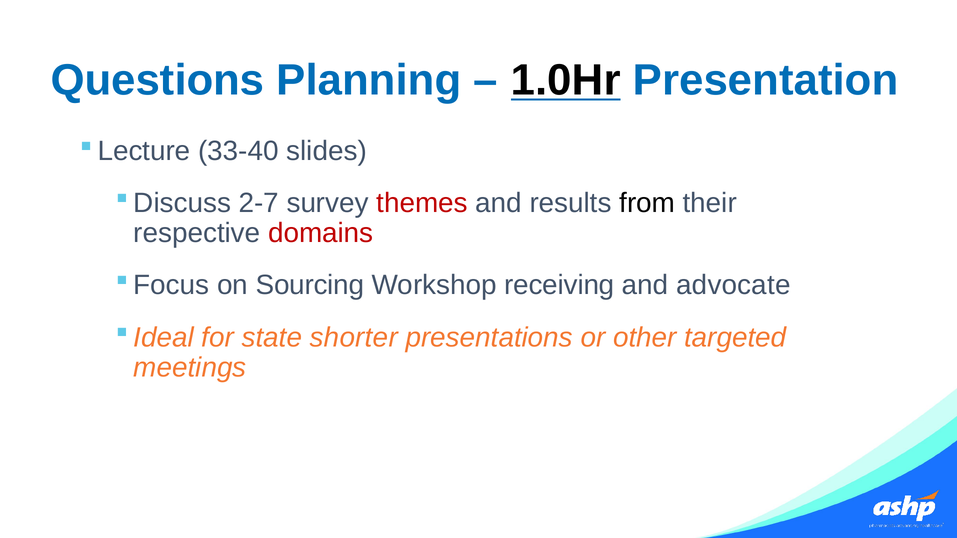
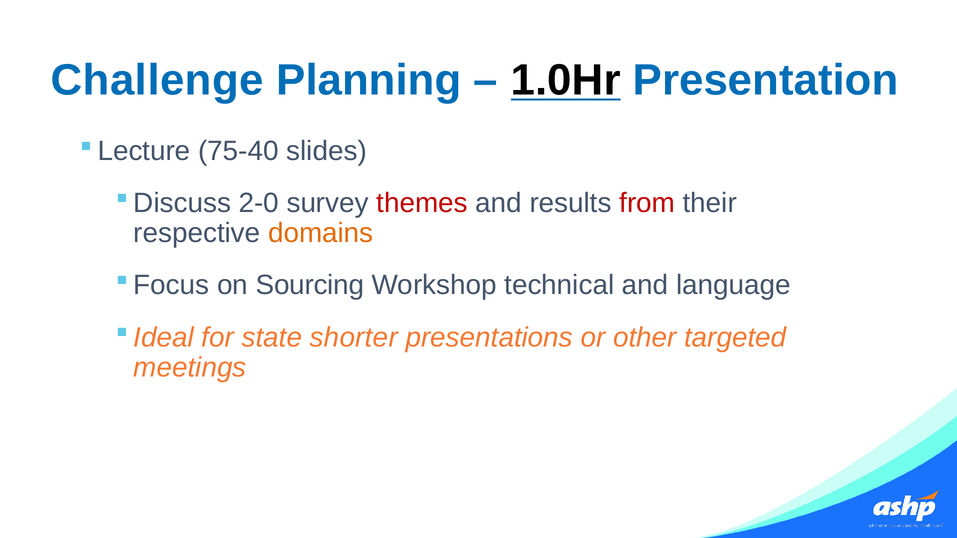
Questions: Questions -> Challenge
33-40: 33-40 -> 75-40
2-7: 2-7 -> 2-0
from colour: black -> red
domains colour: red -> orange
receiving: receiving -> technical
advocate: advocate -> language
